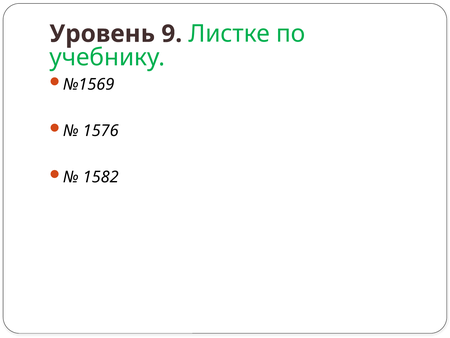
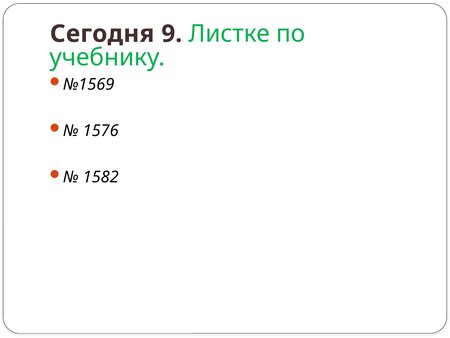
Уровень: Уровень -> Сегодня
